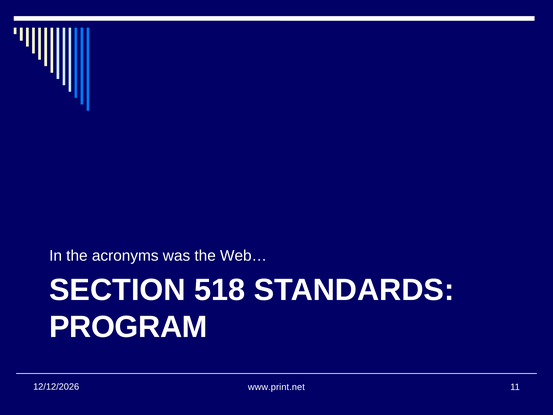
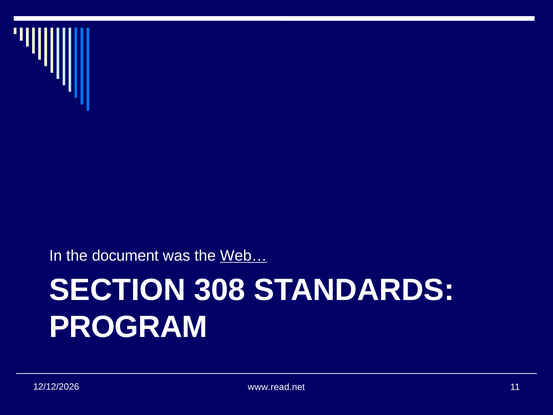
acronyms: acronyms -> document
Web… underline: none -> present
518: 518 -> 308
www.print.net: www.print.net -> www.read.net
